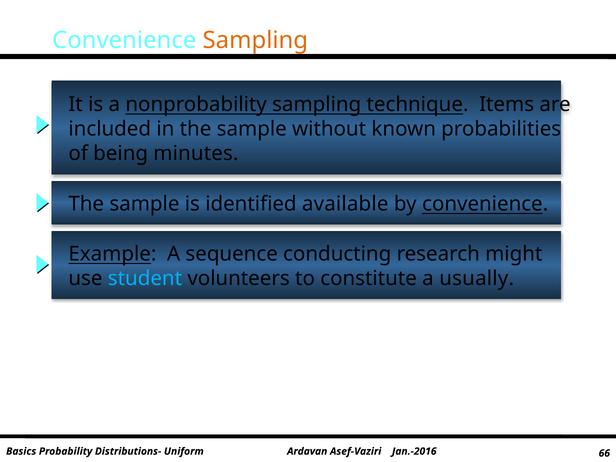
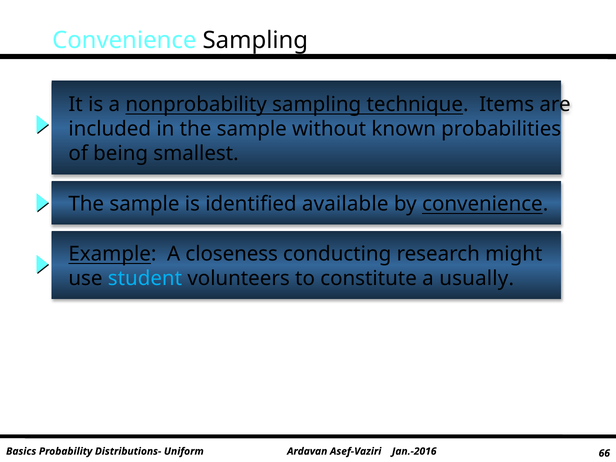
Sampling at (255, 40) colour: orange -> black
minutes: minutes -> smallest
sequence: sequence -> closeness
